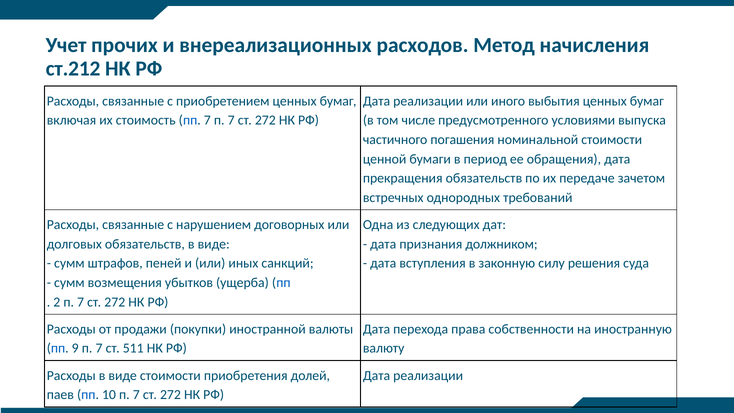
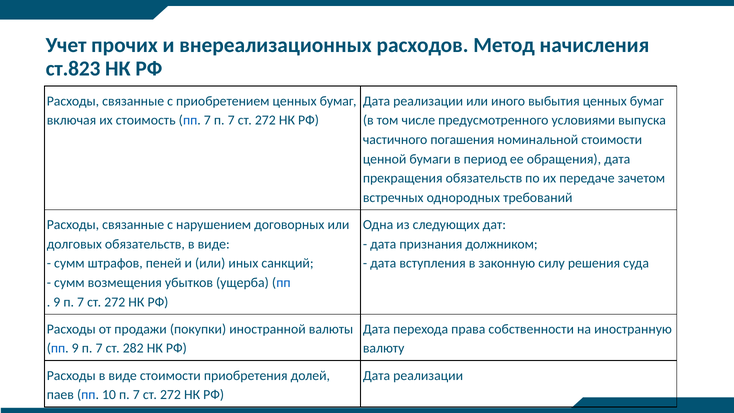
ст.212: ст.212 -> ст.823
2 at (57, 302): 2 -> 9
511: 511 -> 282
